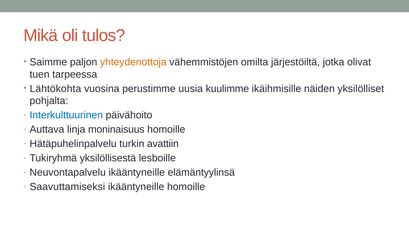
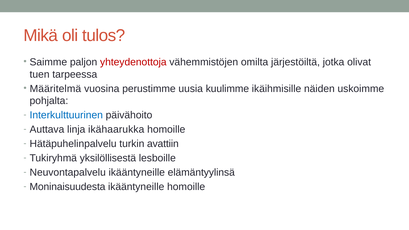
yhteydenottoja colour: orange -> red
Lähtökohta: Lähtökohta -> Määritelmä
yksilölliset: yksilölliset -> uskoimme
moninaisuus: moninaisuus -> ikähaarukka
Saavuttamiseksi: Saavuttamiseksi -> Moninaisuudesta
